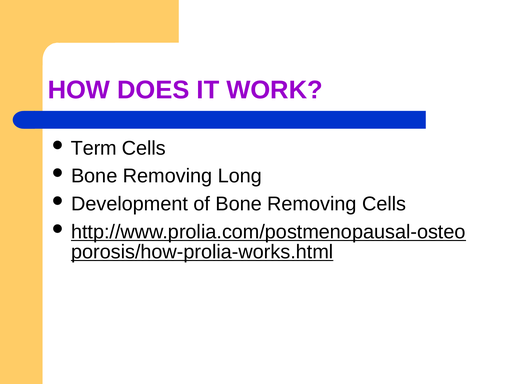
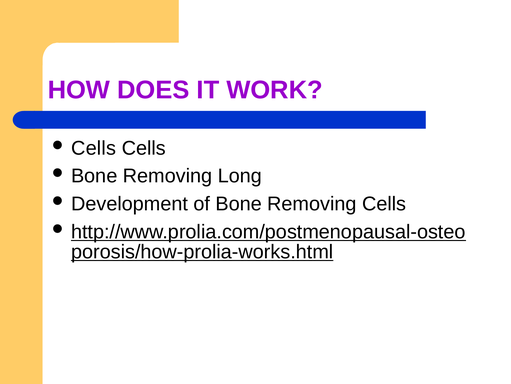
Term at (94, 148): Term -> Cells
